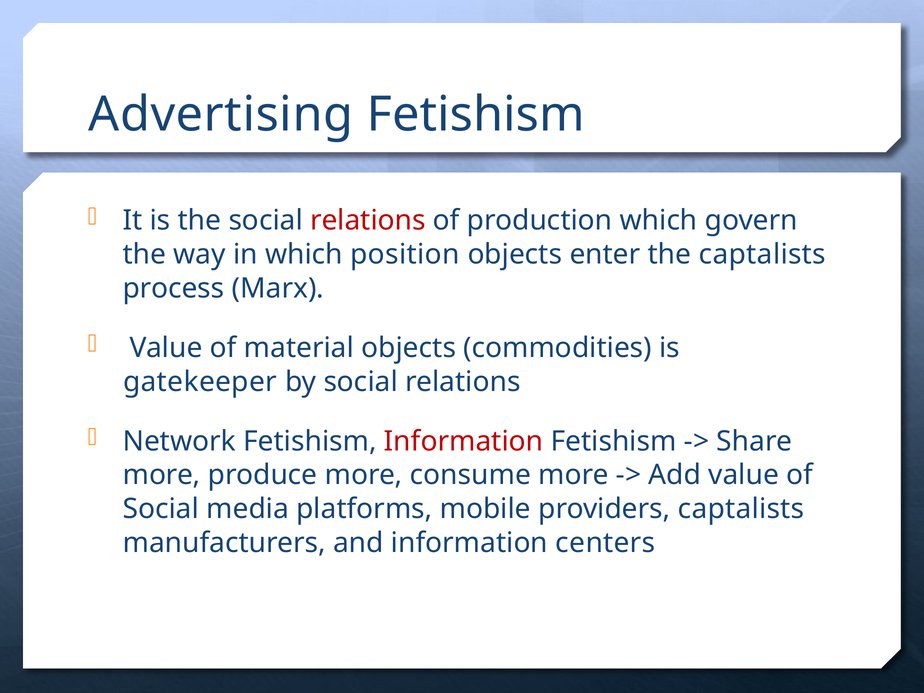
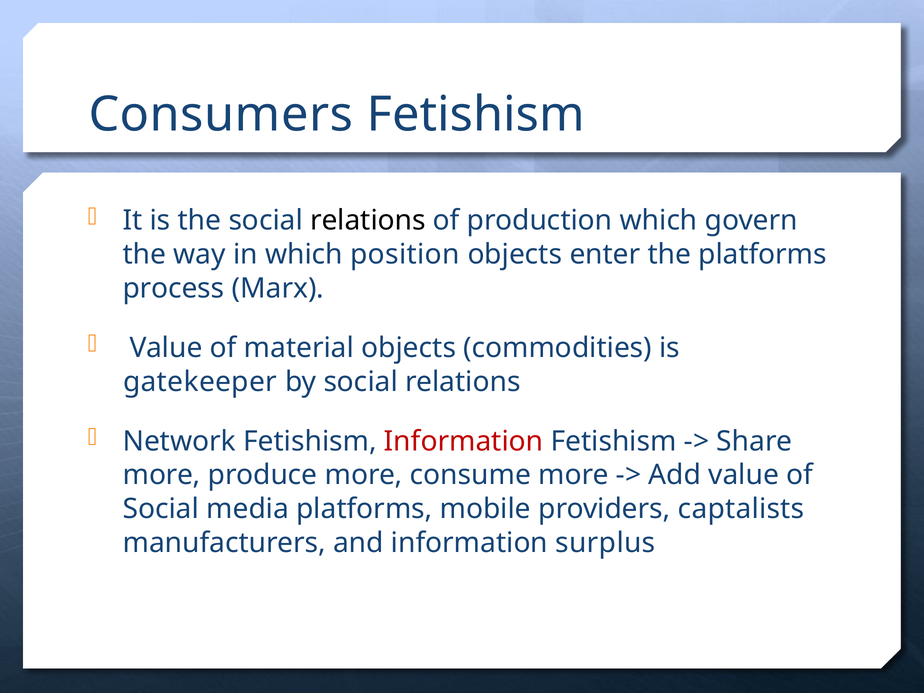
Advertising: Advertising -> Consumers
relations at (368, 221) colour: red -> black
the captalists: captalists -> platforms
centers: centers -> surplus
